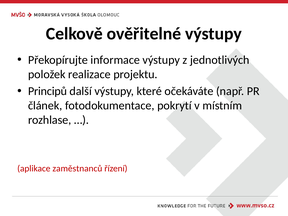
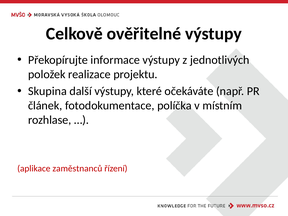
Principů: Principů -> Skupina
pokrytí: pokrytí -> políčka
